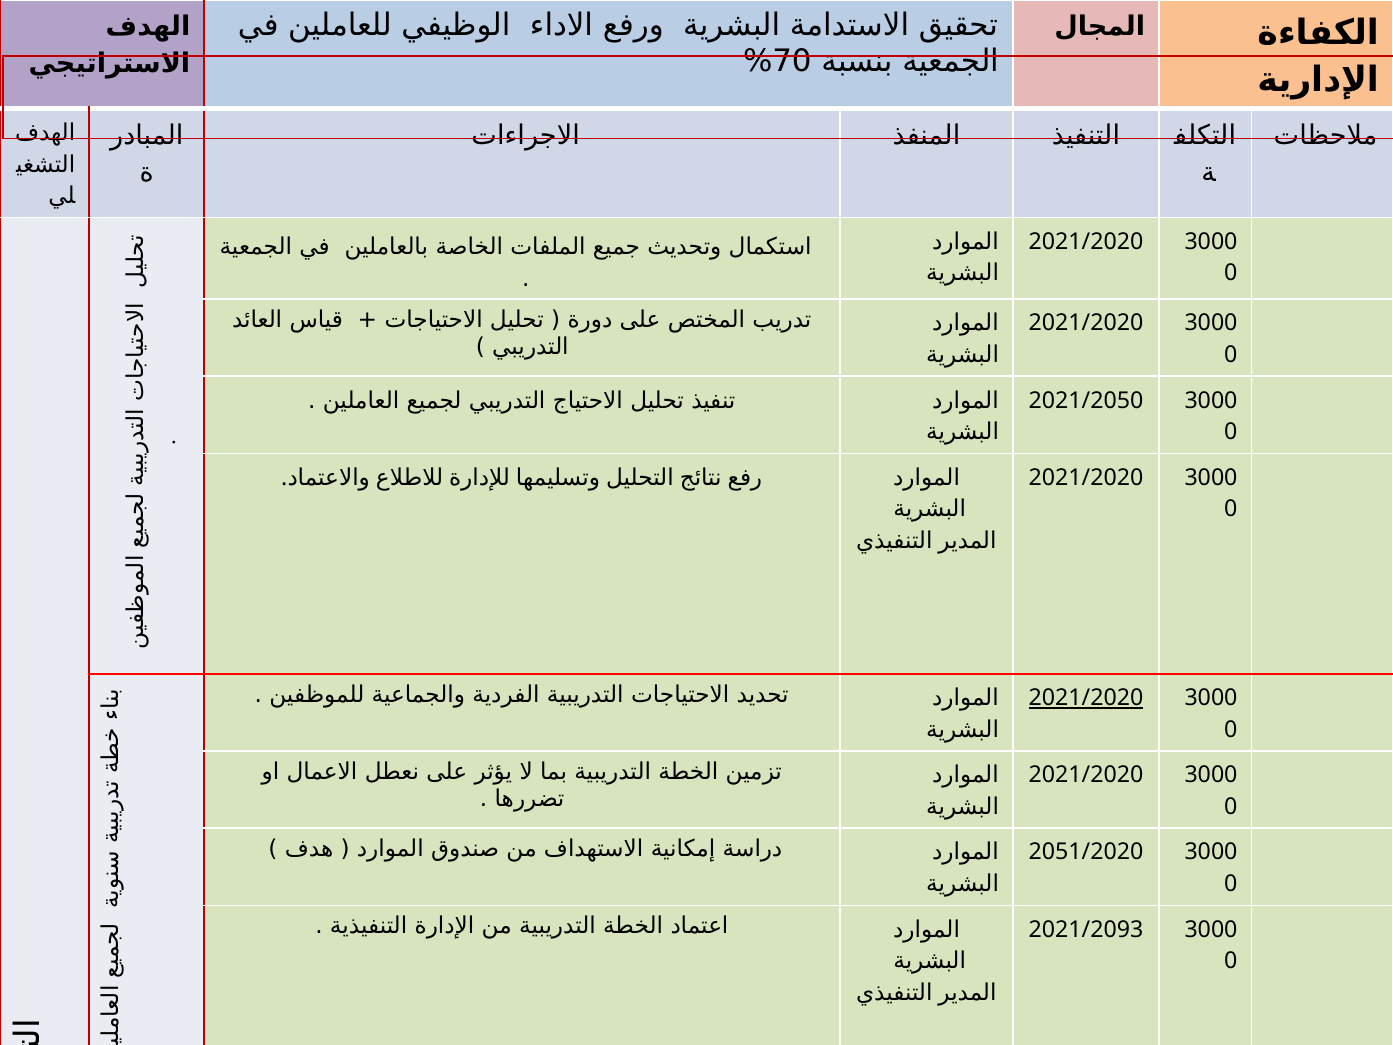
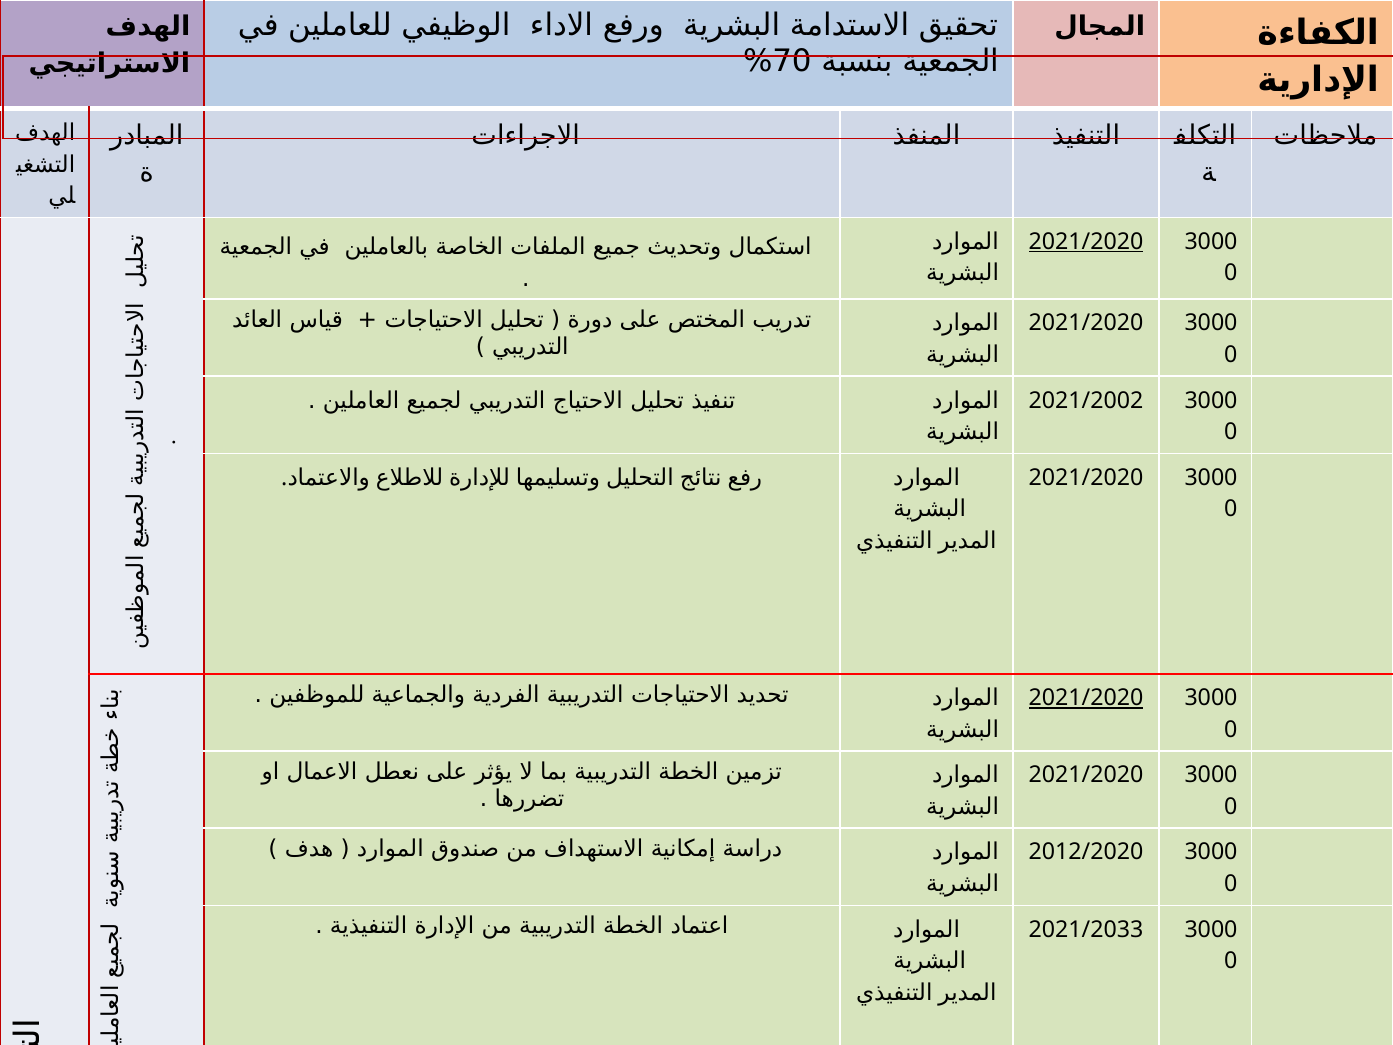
2021/2020 at (1086, 242) underline: none -> present
2021/2050: 2021/2050 -> 2021/2002
2051/2020: 2051/2020 -> 2012/2020
2021/2093: 2021/2093 -> 2021/2033
